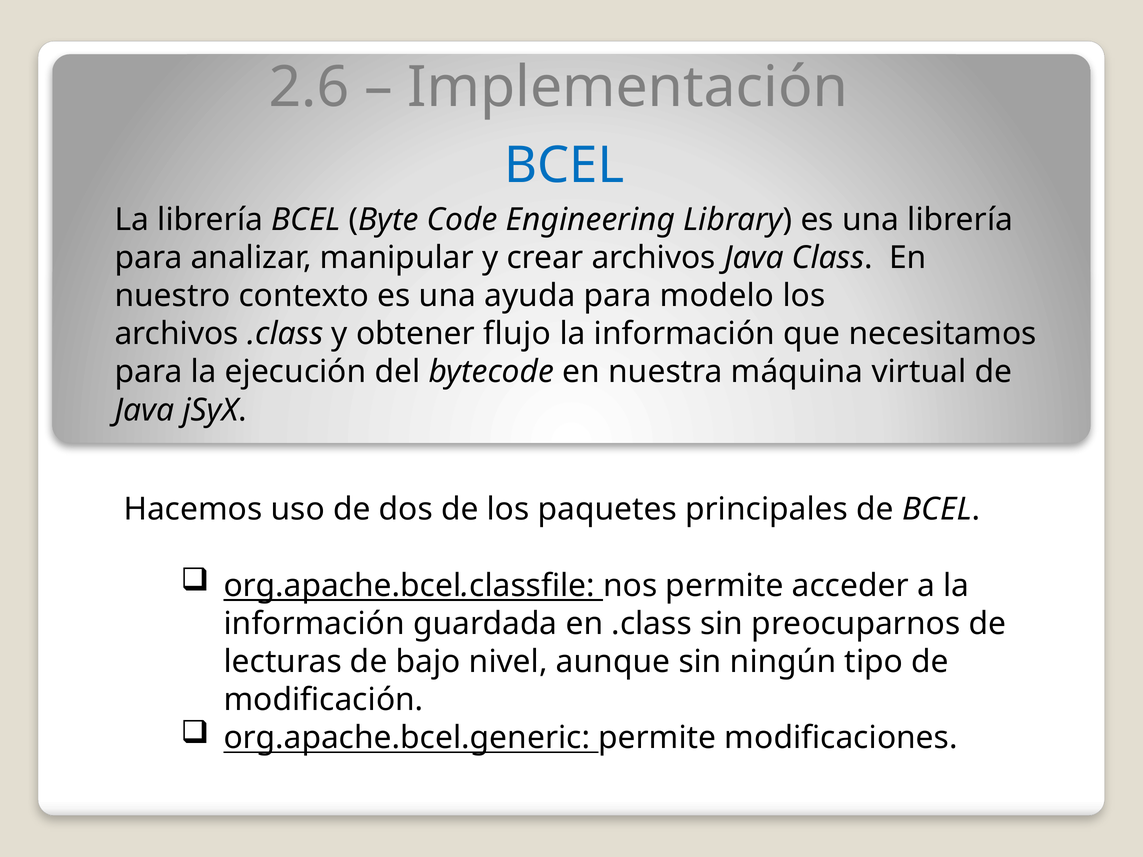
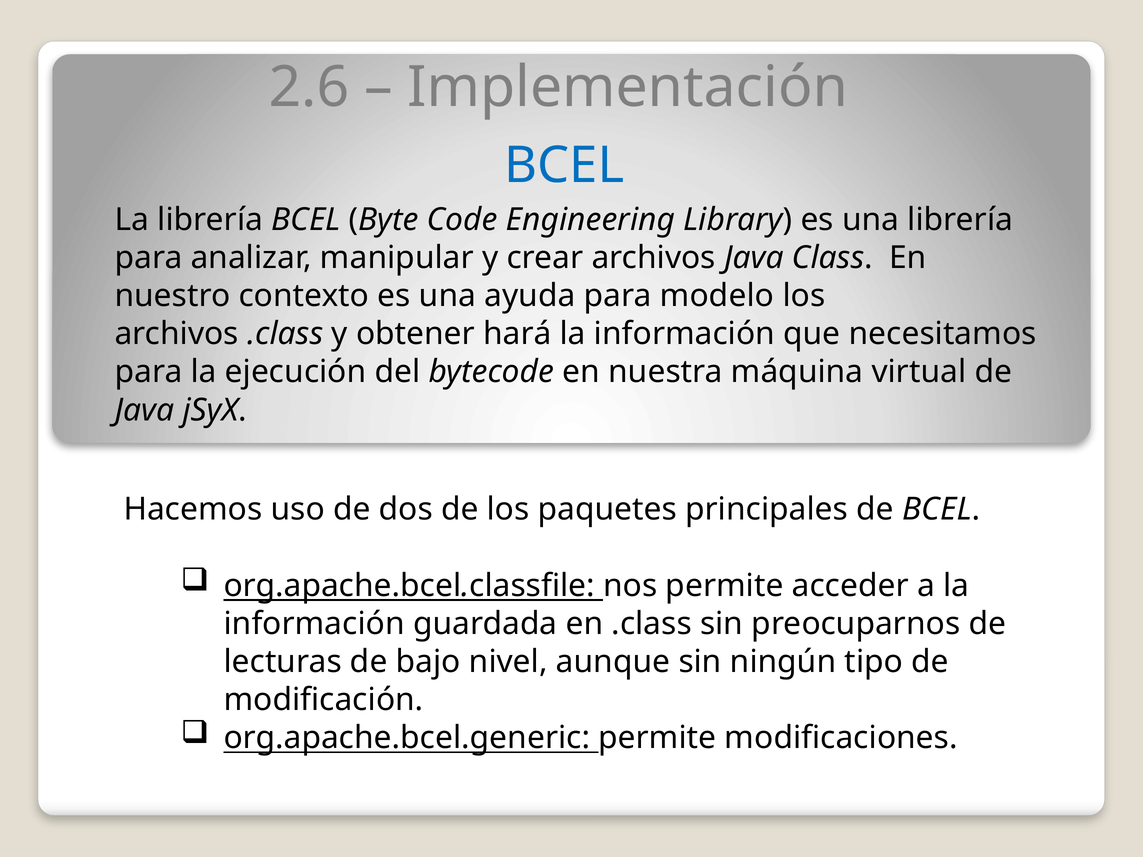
flujo: flujo -> hará
